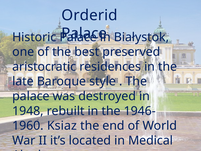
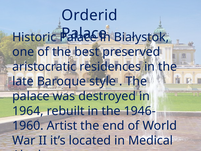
1948: 1948 -> 1964
Ksiaz: Ksiaz -> Artist
